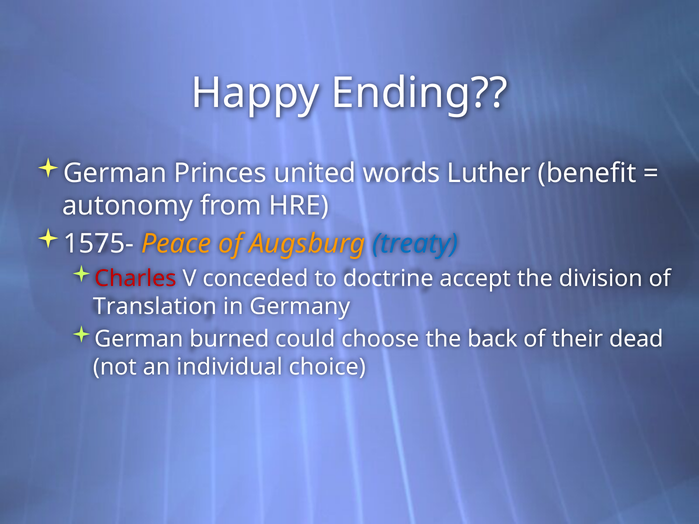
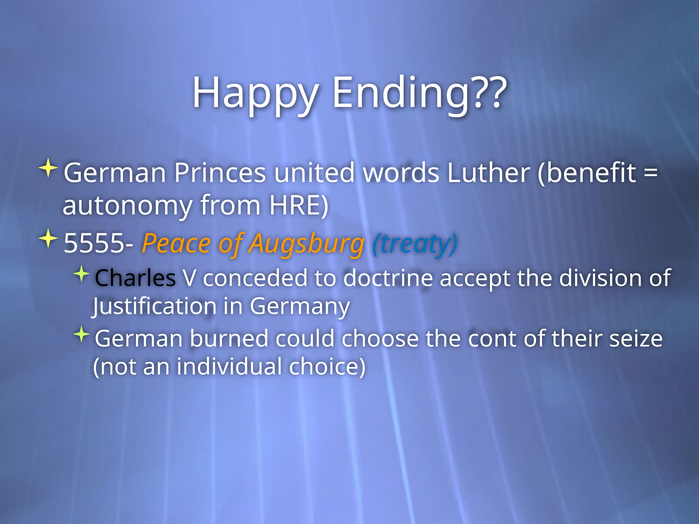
1575-: 1575- -> 5555-
Charles colour: red -> black
Translation: Translation -> Justification
back: back -> cont
dead: dead -> seize
